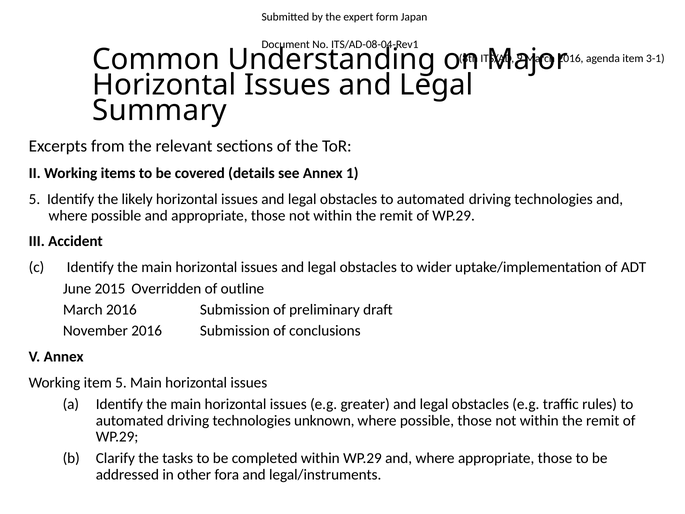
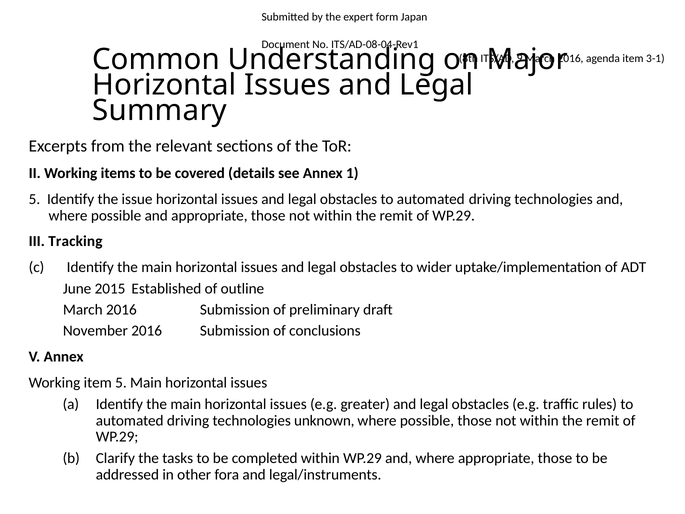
likely: likely -> issue
Accident: Accident -> Tracking
Overridden: Overridden -> Established
